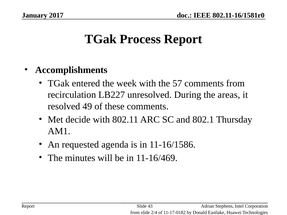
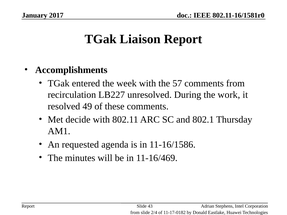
Process: Process -> Liaison
areas: areas -> work
